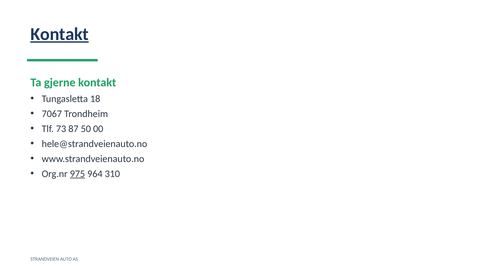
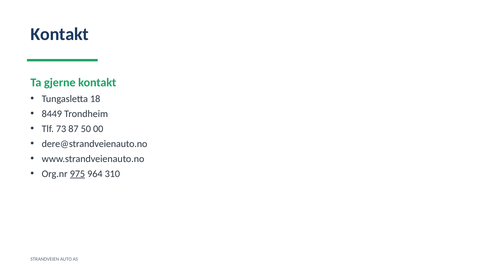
Kontakt at (60, 34) underline: present -> none
7067: 7067 -> 8449
hele@strandveienauto.no: hele@strandveienauto.no -> dere@strandveienauto.no
